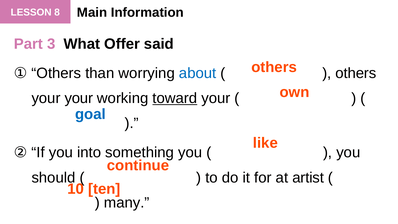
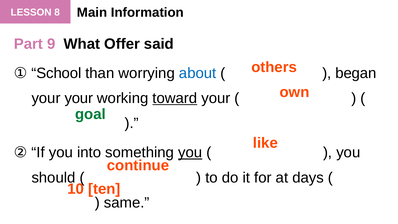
3: 3 -> 9
① Others: Others -> School
others at (356, 73): others -> began
goal colour: blue -> green
you at (190, 152) underline: none -> present
artist: artist -> days
many: many -> same
